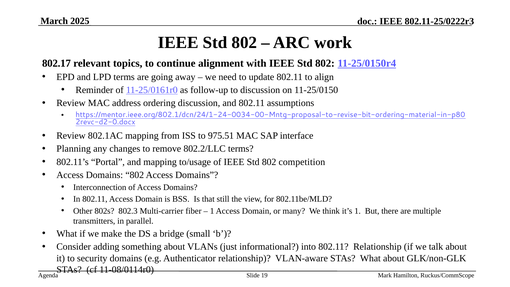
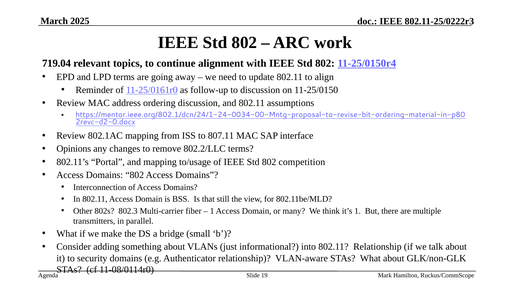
802.17: 802.17 -> 719.04
975.51: 975.51 -> 807.11
Planning: Planning -> Opinions
